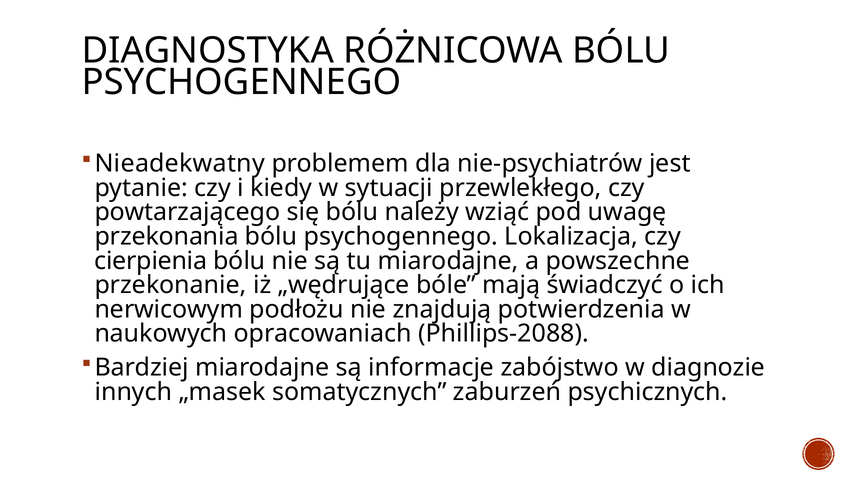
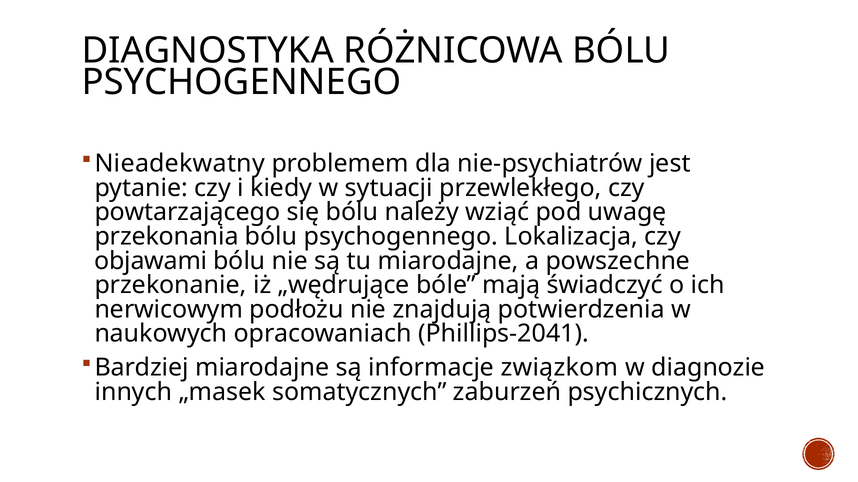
cierpienia: cierpienia -> objawami
Phillips-2088: Phillips-2088 -> Phillips-2041
zabójstwo: zabójstwo -> związkom
